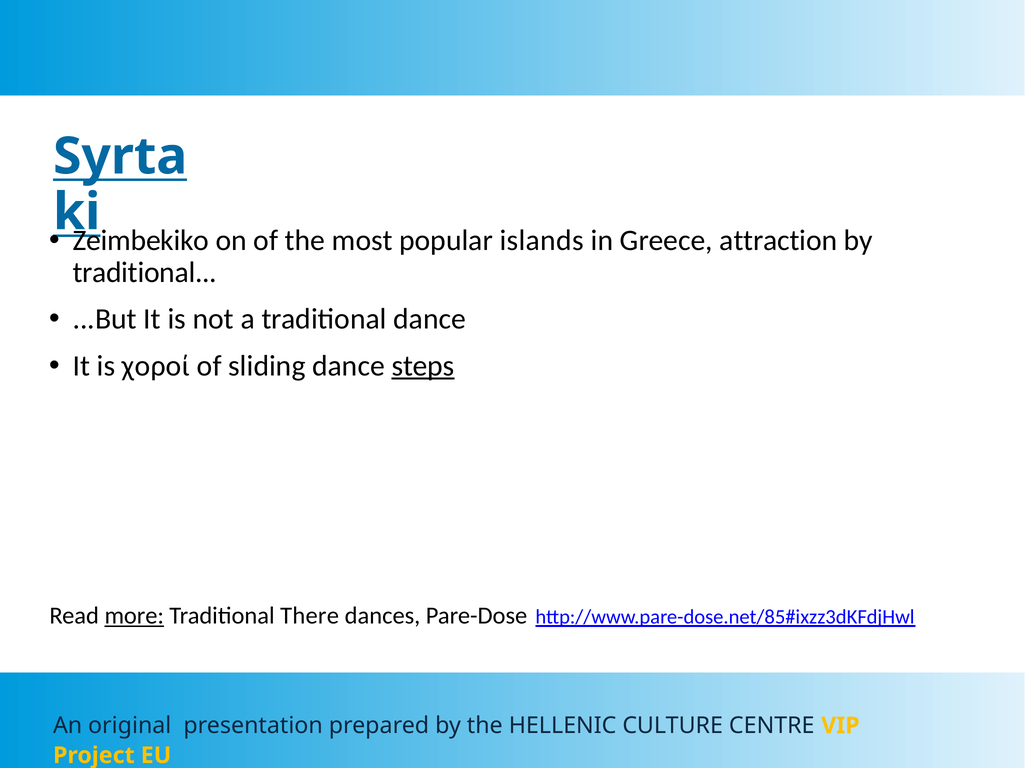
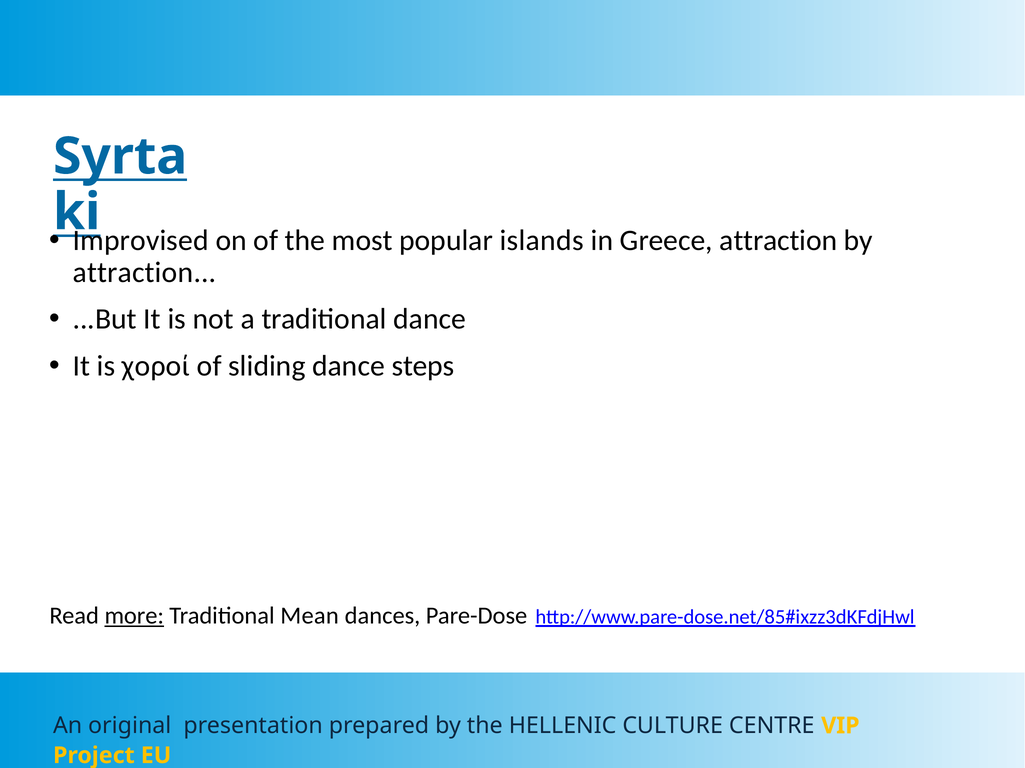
Zeimbekiko: Zeimbekiko -> Improvised
traditional at (145, 273): traditional -> attraction
steps underline: present -> none
There: There -> Mean
